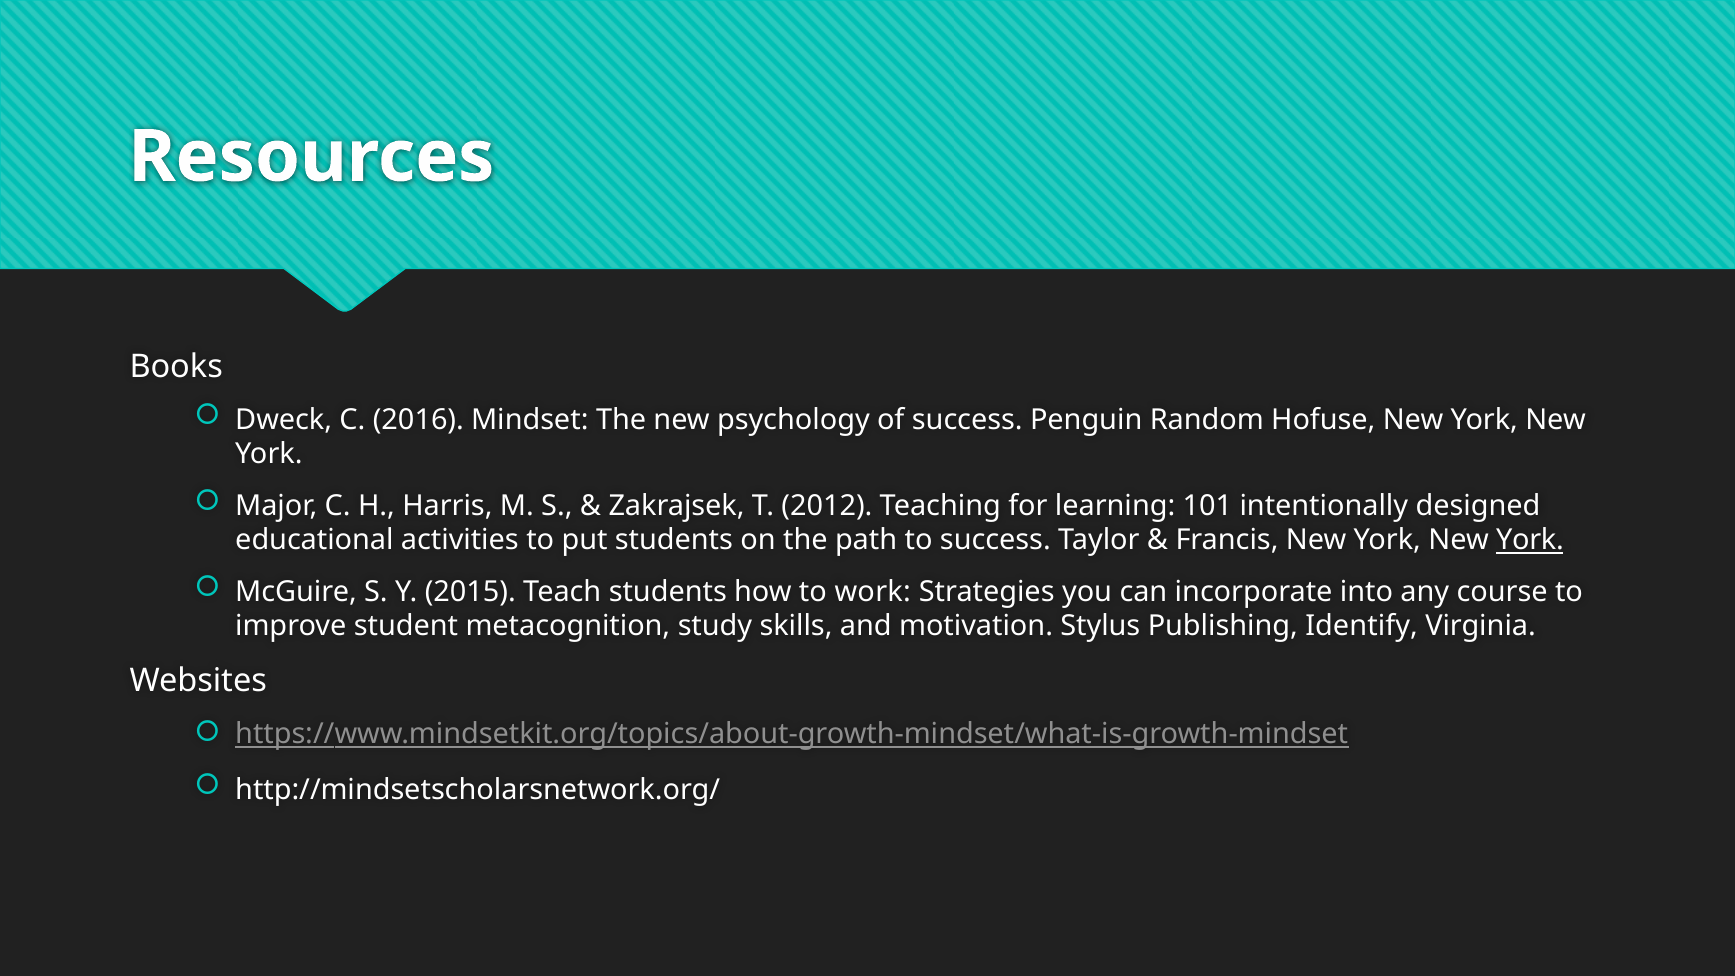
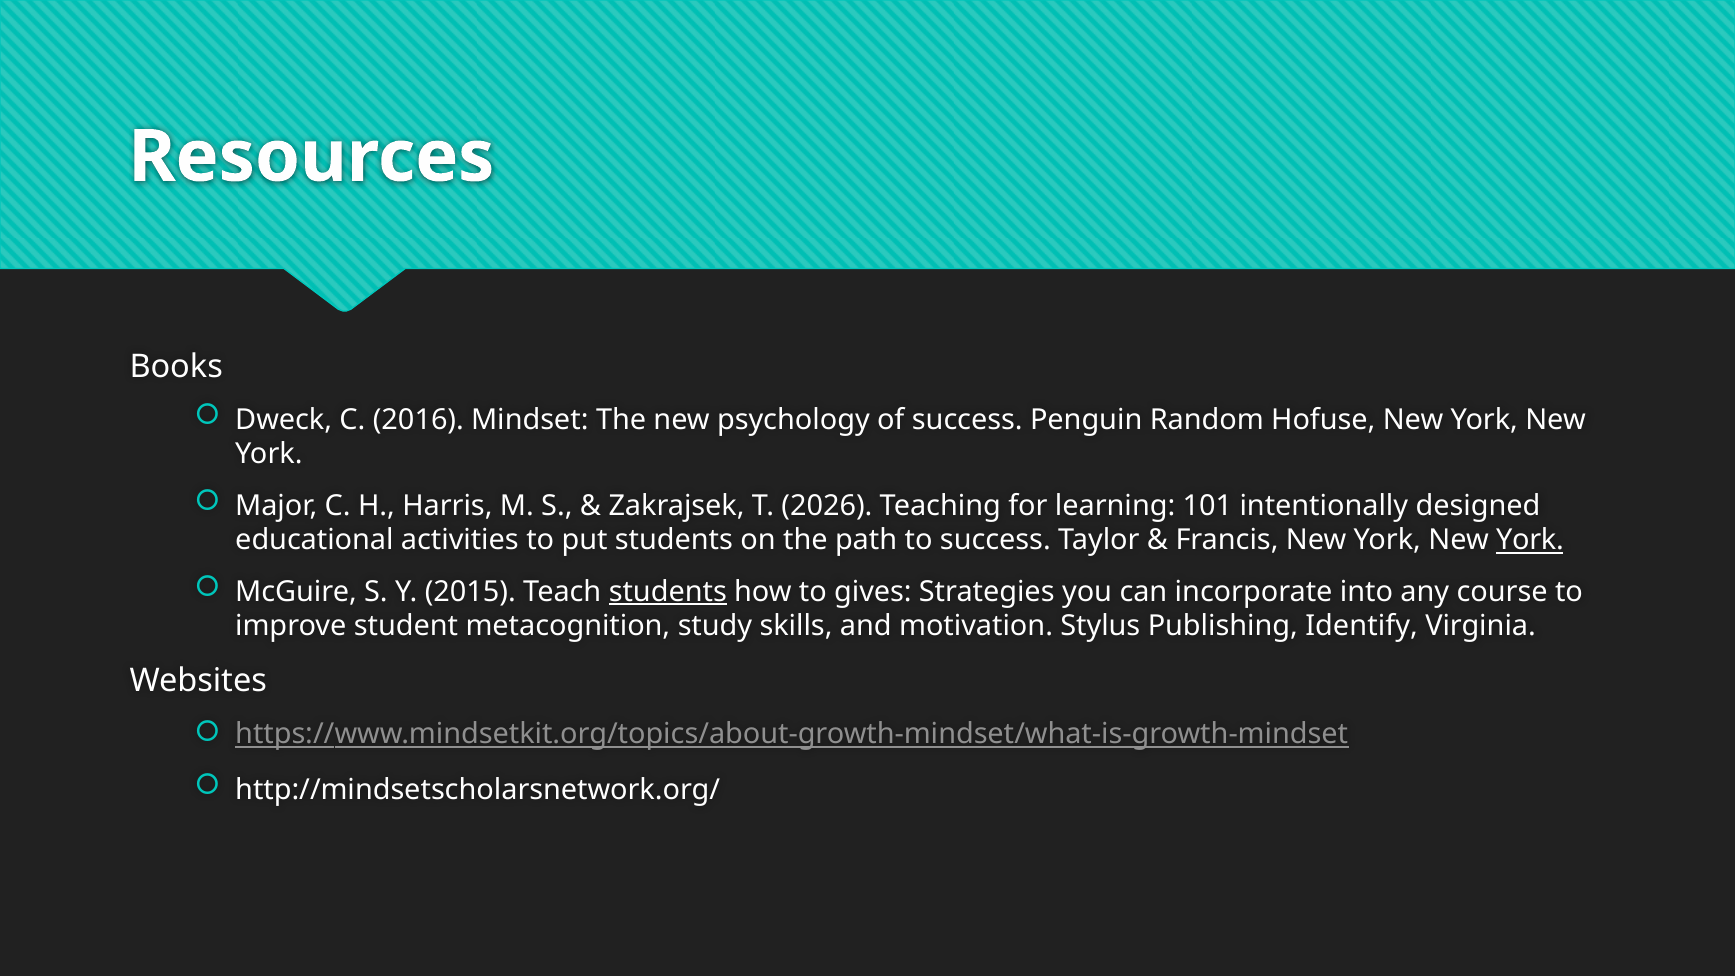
2012: 2012 -> 2026
students at (668, 592) underline: none -> present
work: work -> gives
